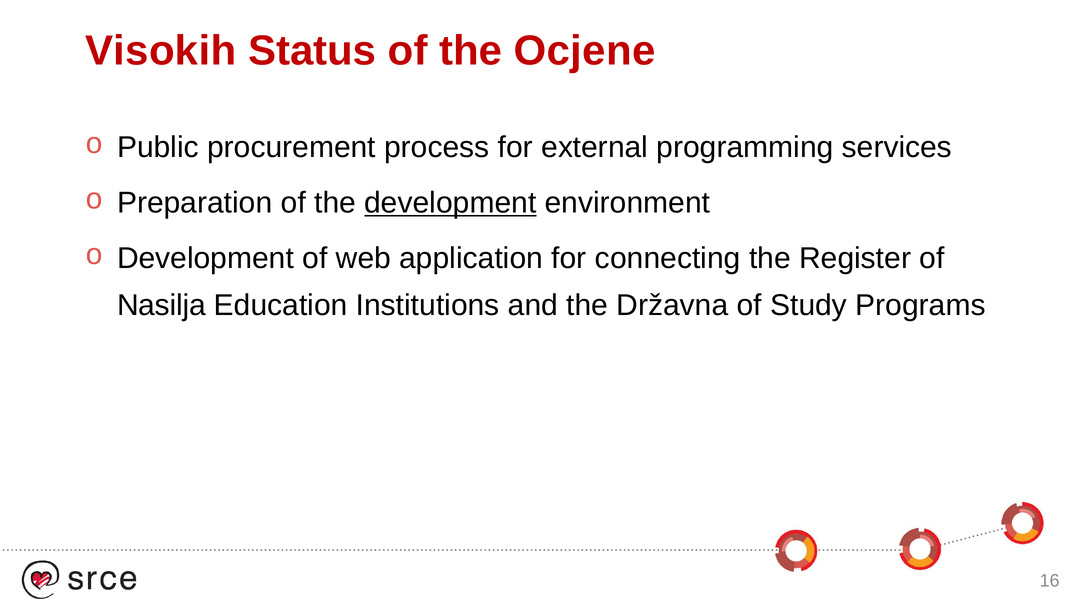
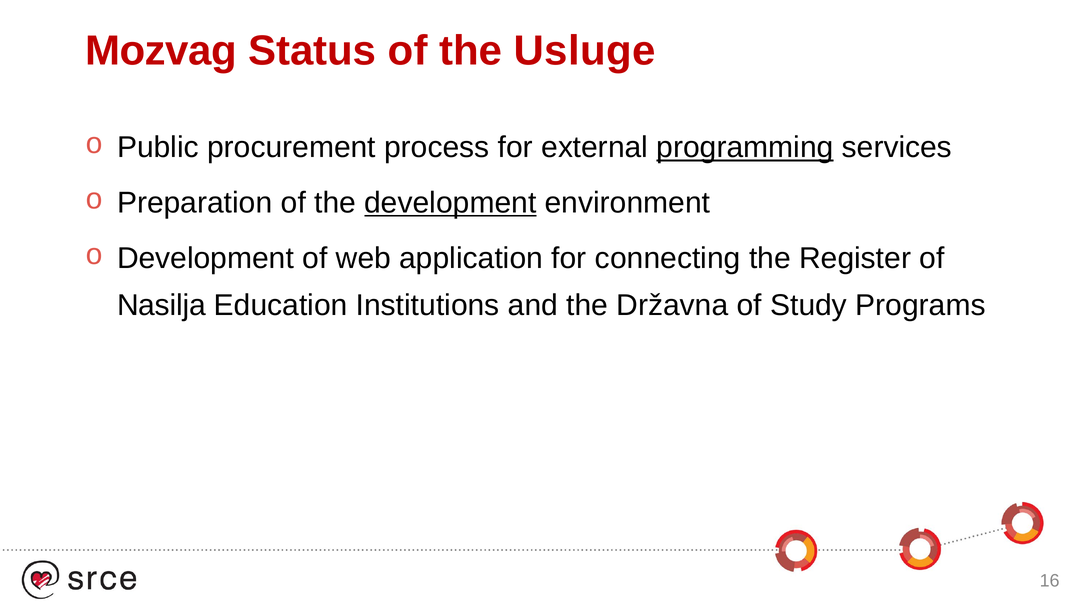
Visokih: Visokih -> Mozvag
Ocjene: Ocjene -> Usluge
programming underline: none -> present
